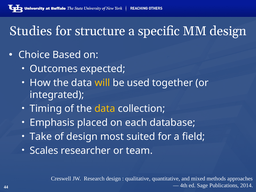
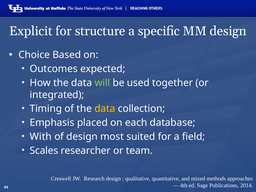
Studies: Studies -> Explicit
will colour: yellow -> light green
Take: Take -> With
